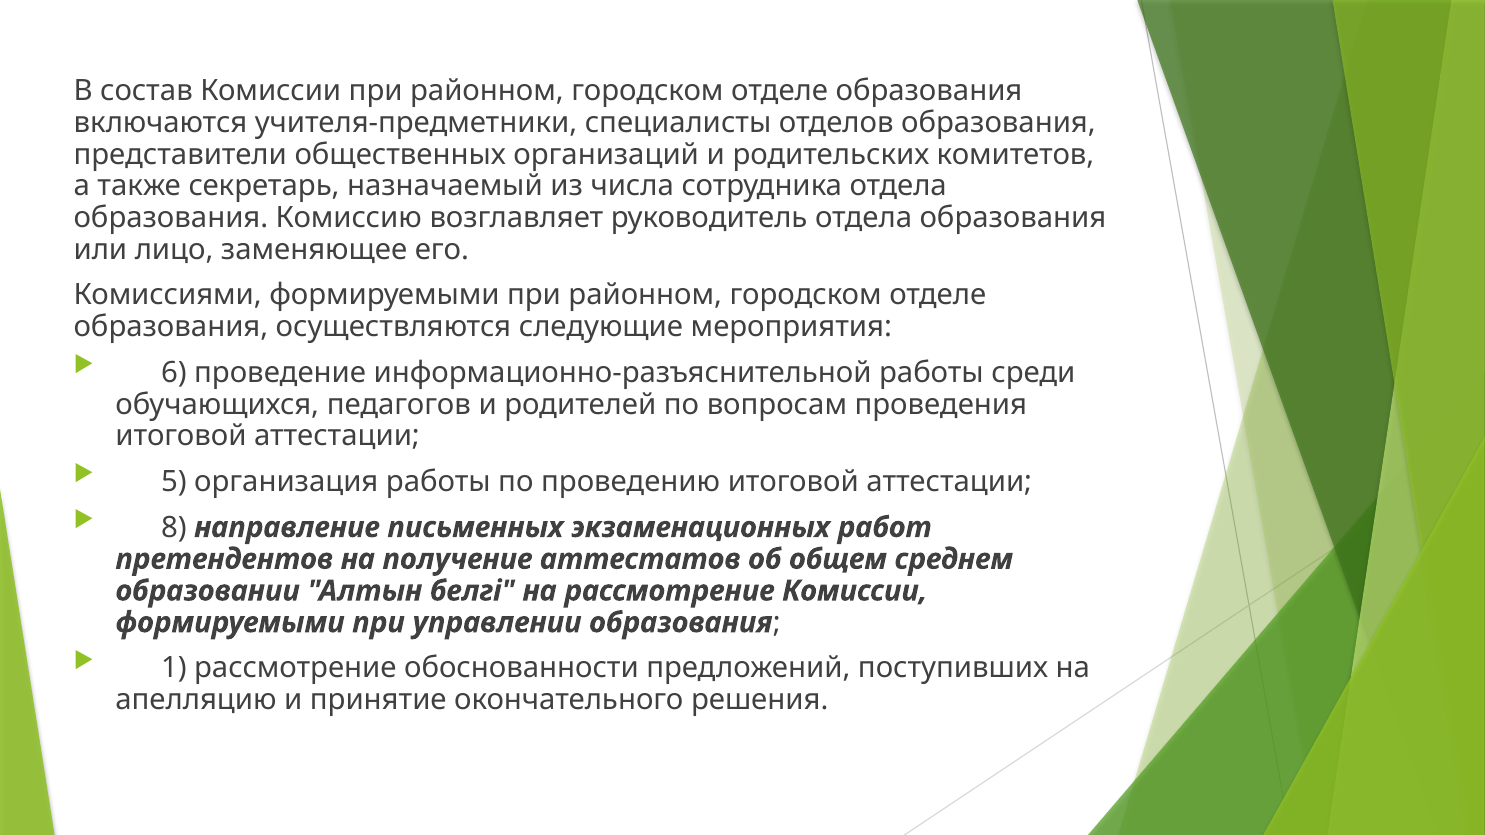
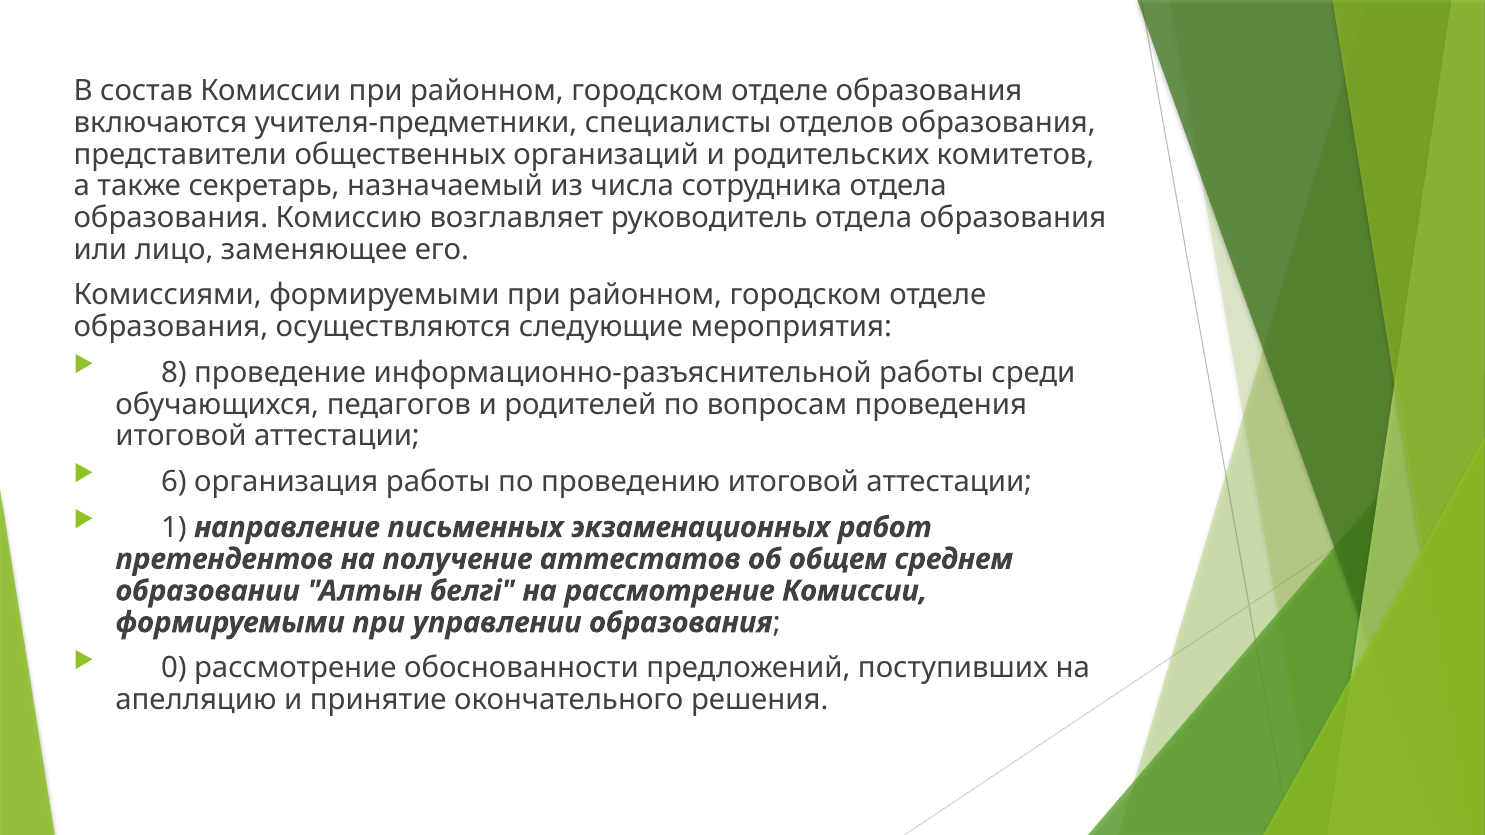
6: 6 -> 8
5: 5 -> 6
8: 8 -> 1
1: 1 -> 0
